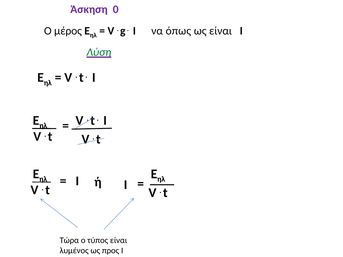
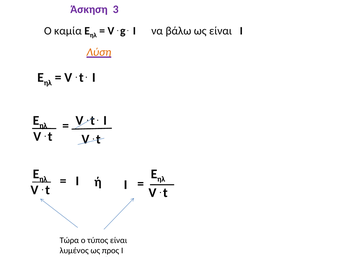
0: 0 -> 3
μέρος: μέρος -> καμία
όπως: όπως -> βάλω
Λύση colour: green -> orange
